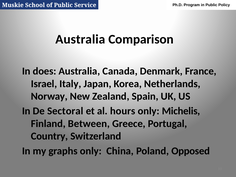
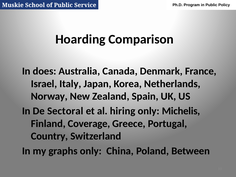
Australia at (80, 39): Australia -> Hoarding
hours: hours -> hiring
Between: Between -> Coverage
Opposed: Opposed -> Between
